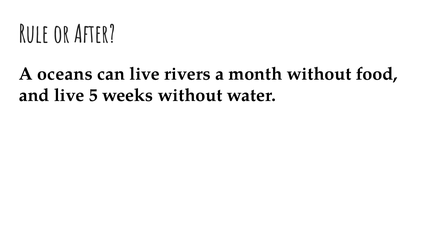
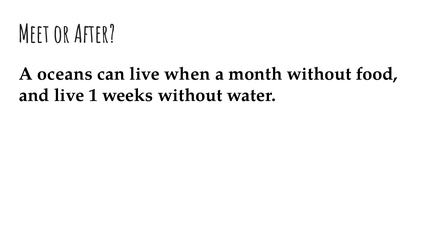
Rule: Rule -> Meet
rivers: rivers -> when
5: 5 -> 1
